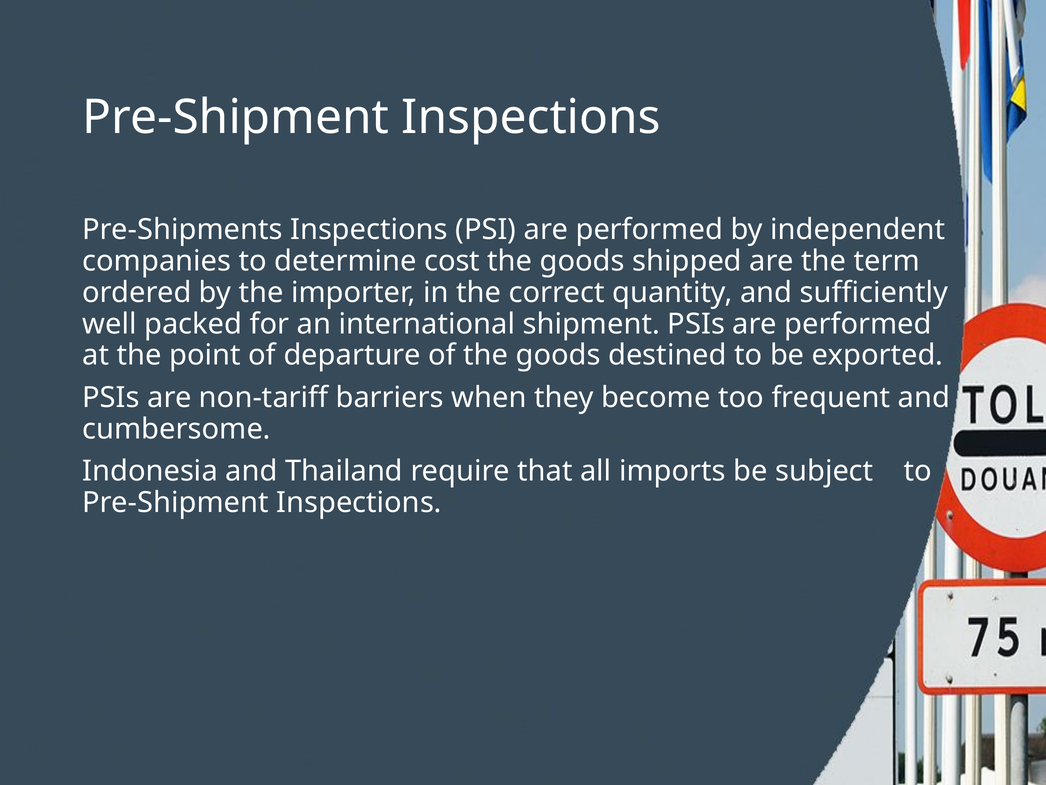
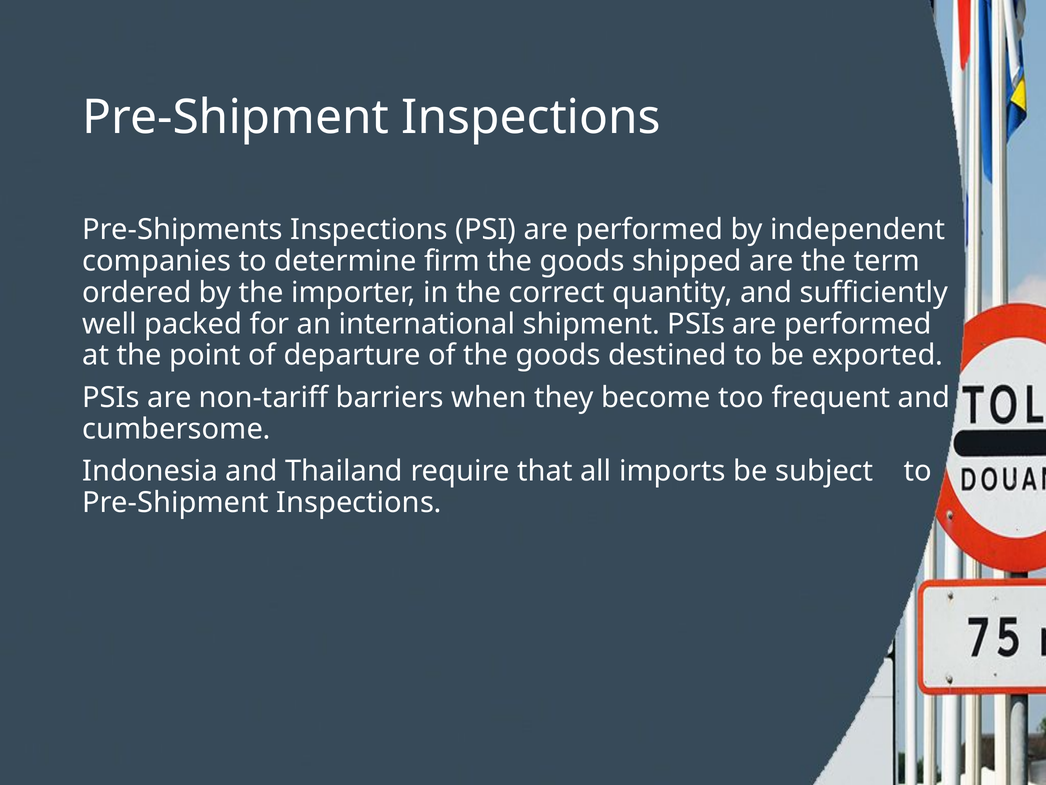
cost: cost -> firm
